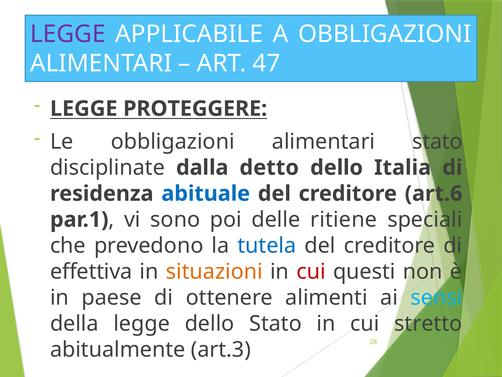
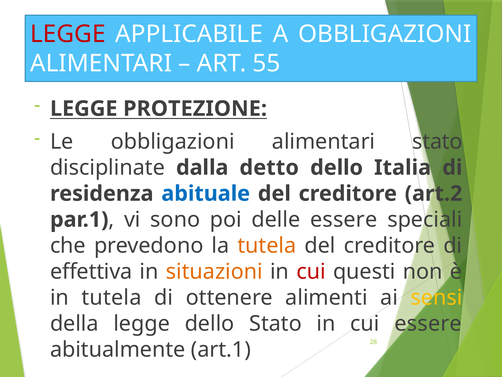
LEGGE at (68, 34) colour: purple -> red
47: 47 -> 55
PROTEGGERE: PROTEGGERE -> PROTEZIONE
art.6: art.6 -> art.2
delle ritiene: ritiene -> essere
tutela at (267, 245) colour: blue -> orange
in paese: paese -> tutela
sensi colour: light blue -> yellow
cui stretto: stretto -> essere
art.3: art.3 -> art.1
